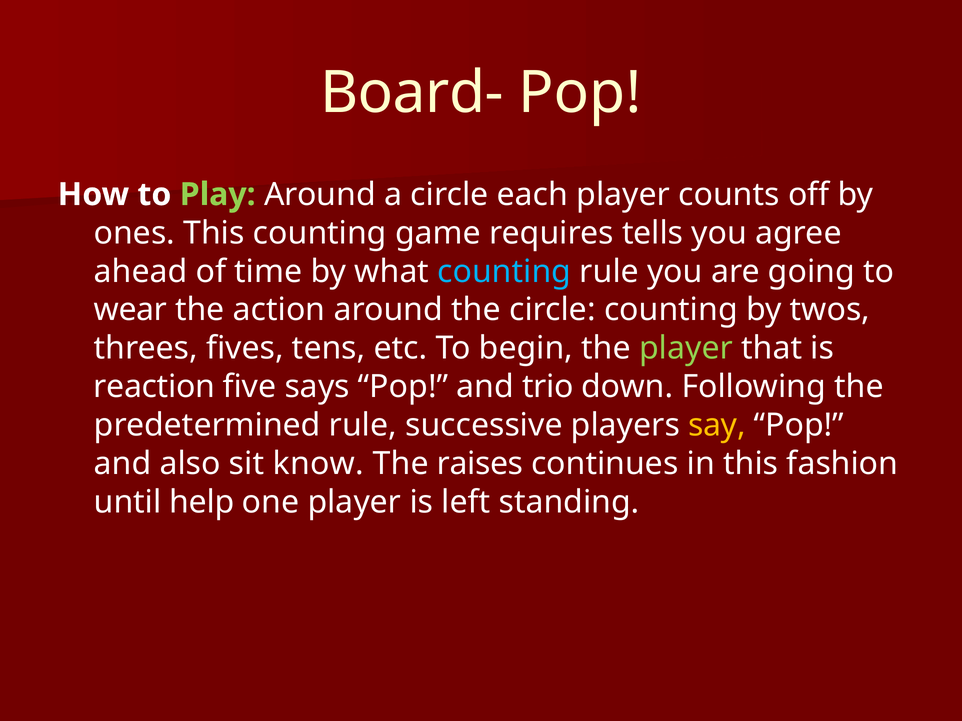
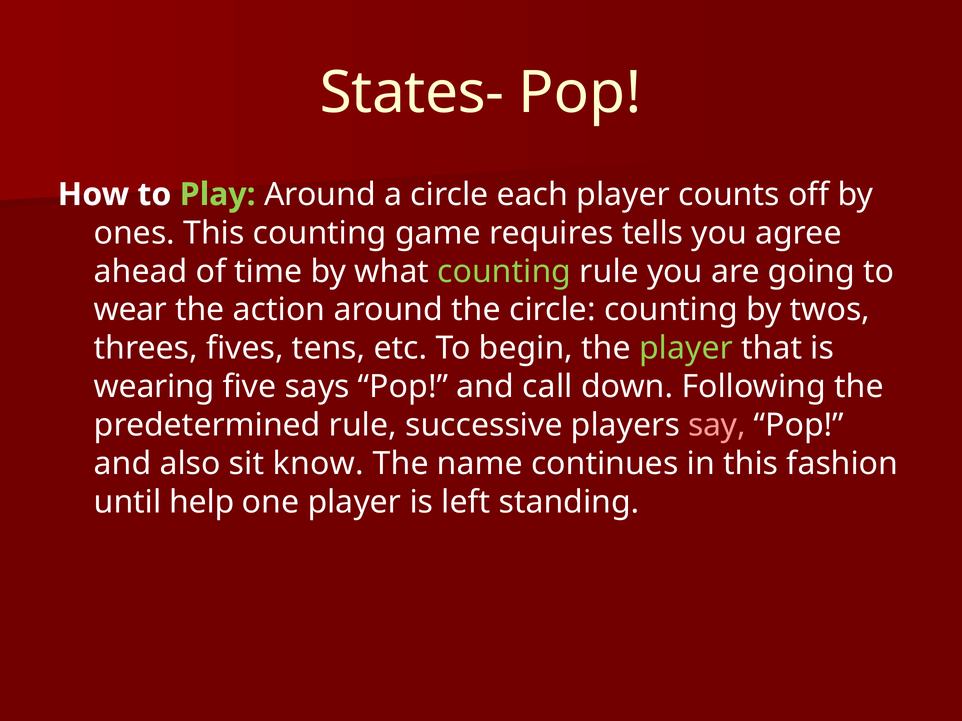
Board-: Board- -> States-
counting at (504, 272) colour: light blue -> light green
reaction: reaction -> wearing
trio: trio -> call
say colour: yellow -> pink
raises: raises -> name
